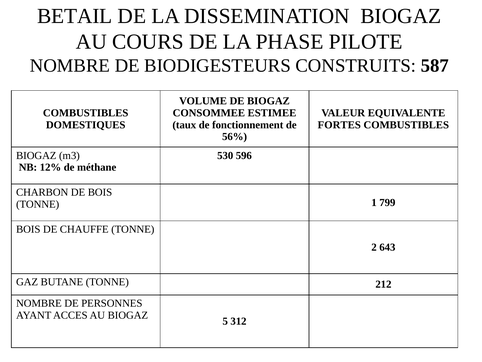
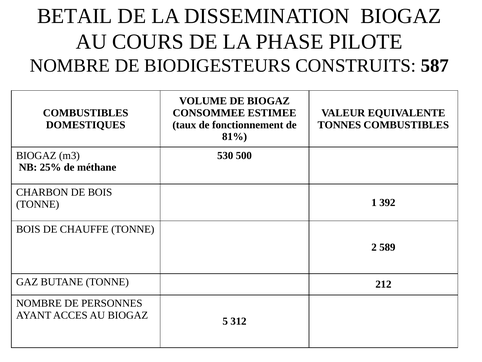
FORTES: FORTES -> TONNES
56%: 56% -> 81%
596: 596 -> 500
12%: 12% -> 25%
799: 799 -> 392
643: 643 -> 589
